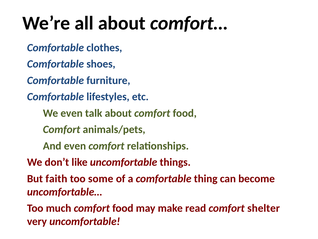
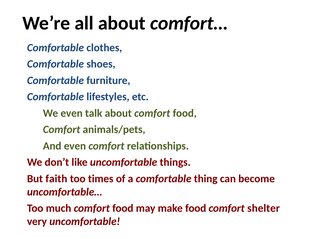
some: some -> times
make read: read -> food
